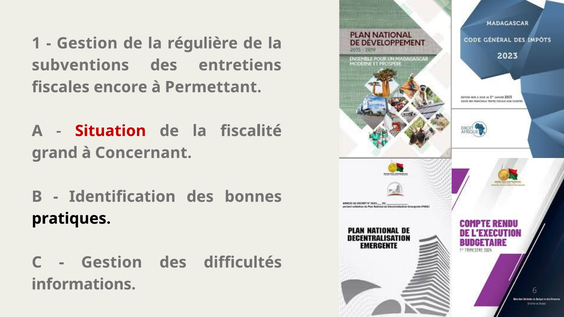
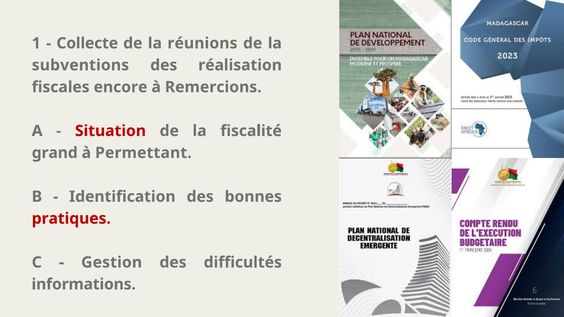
Gestion at (87, 43): Gestion -> Collecte
régulière: régulière -> réunions
entretiens: entretiens -> réalisation
Permettant: Permettant -> Remercions
Concernant: Concernant -> Permettant
pratiques colour: black -> red
